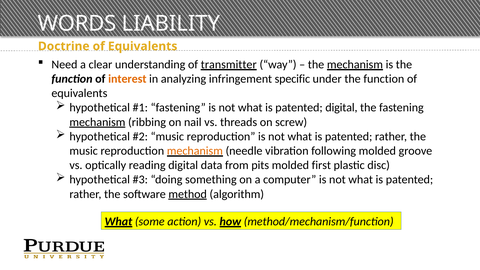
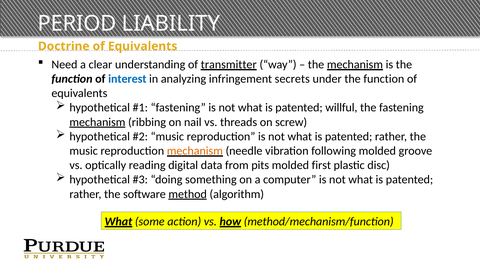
WORDS: WORDS -> PERIOD
interest colour: orange -> blue
specific: specific -> secrets
patented digital: digital -> willful
